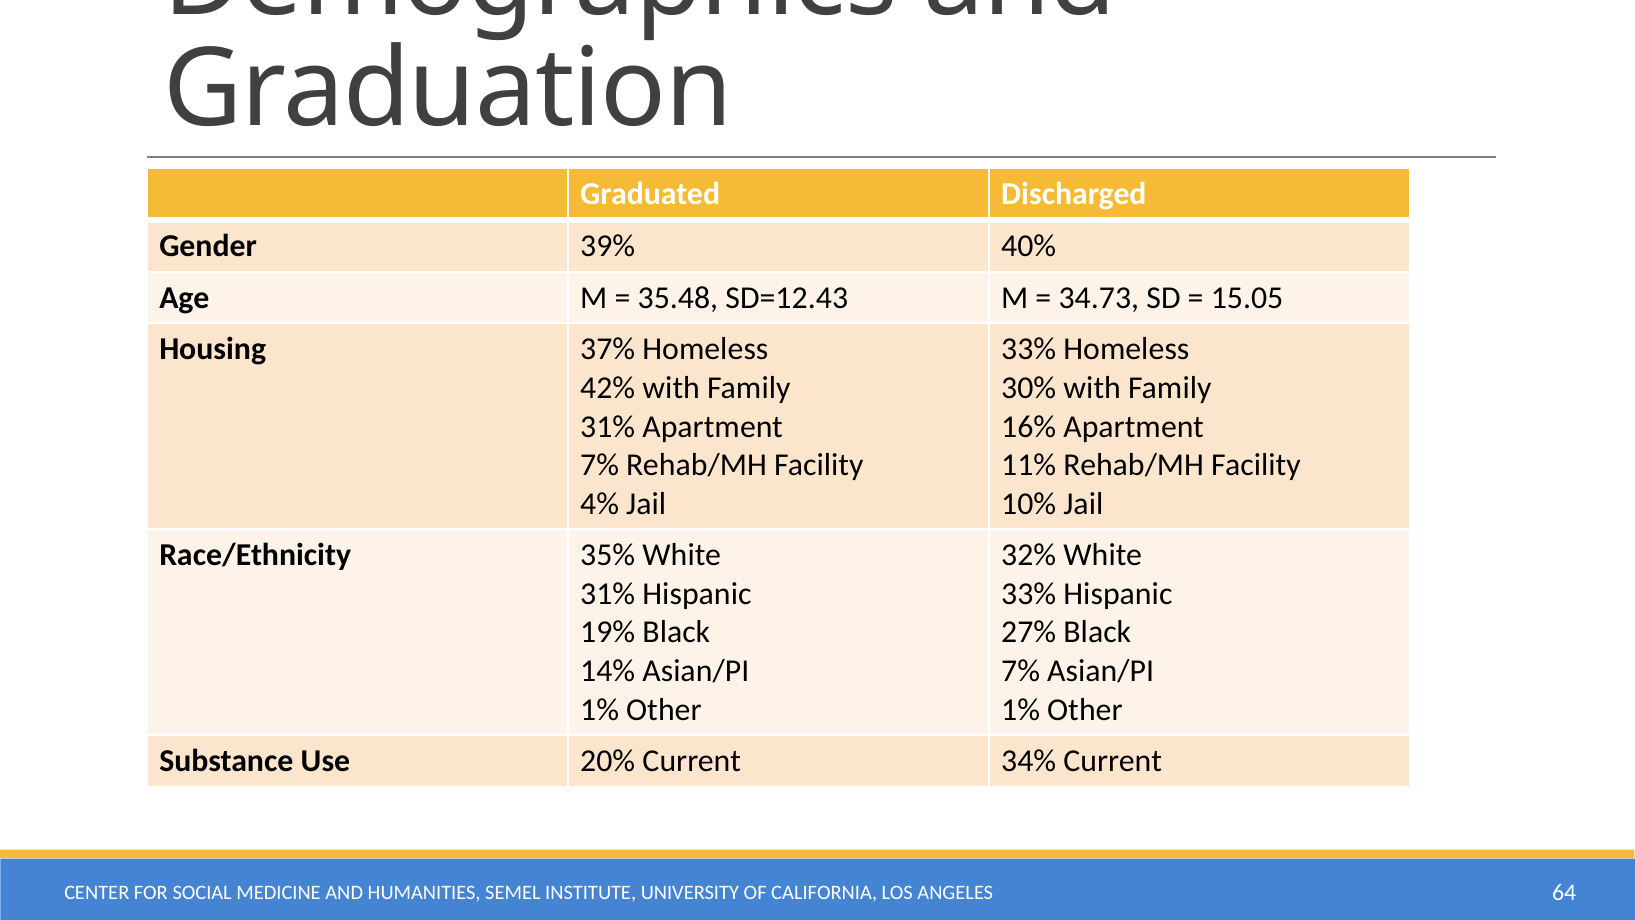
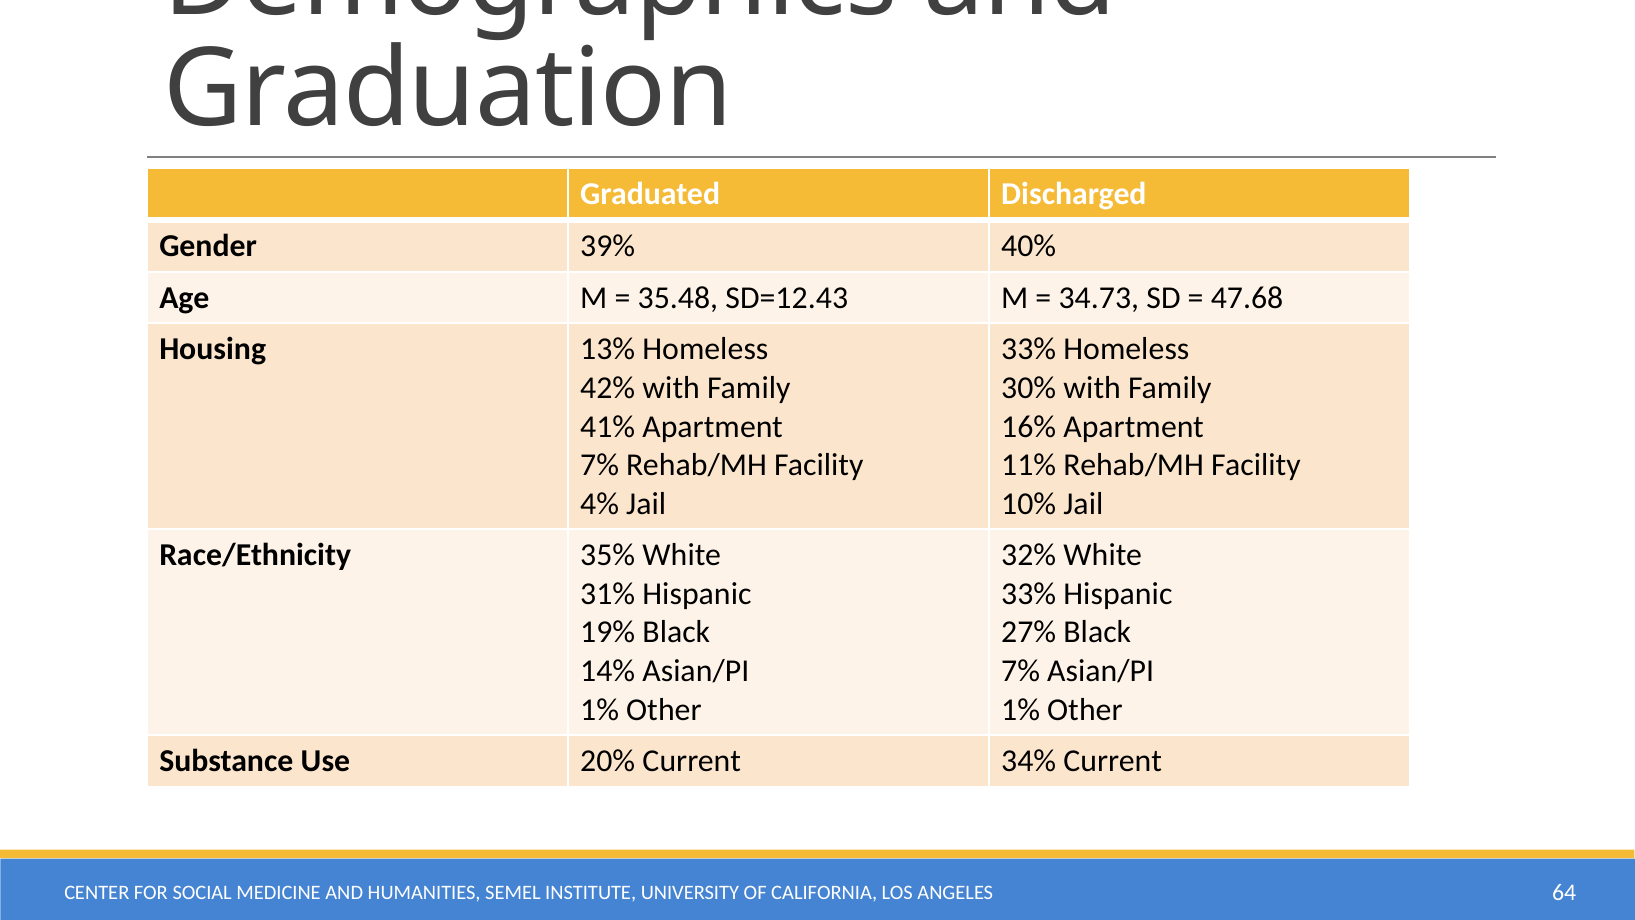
15.05: 15.05 -> 47.68
37%: 37% -> 13%
31% at (608, 427): 31% -> 41%
